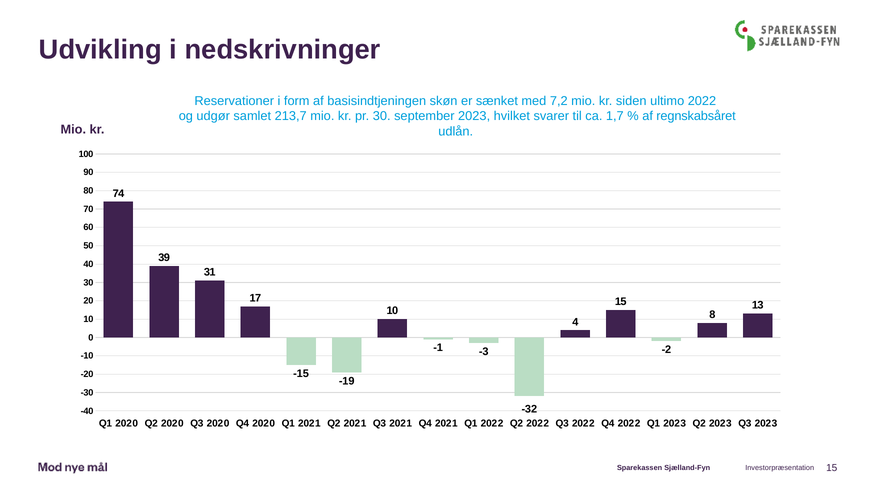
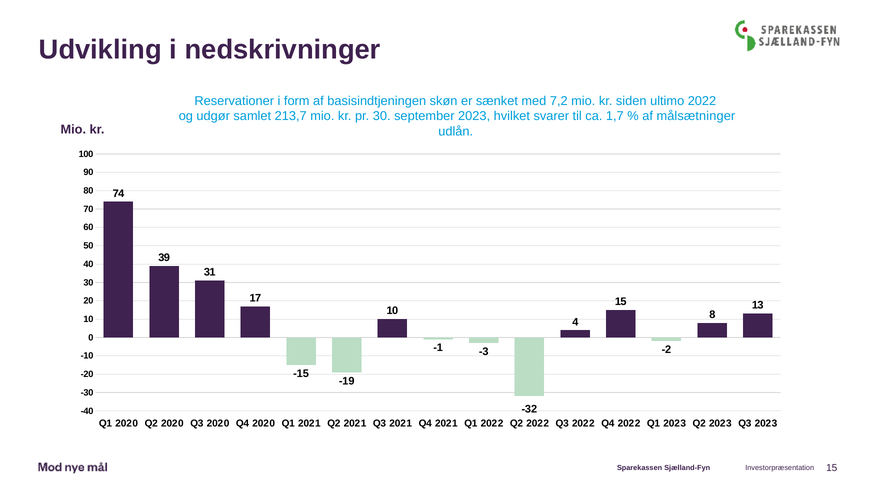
regnskabsåret: regnskabsåret -> målsætninger
